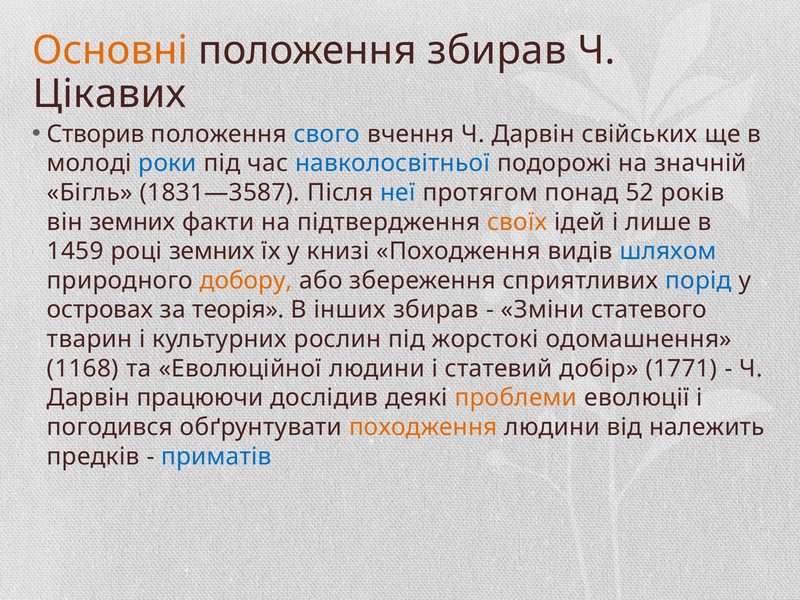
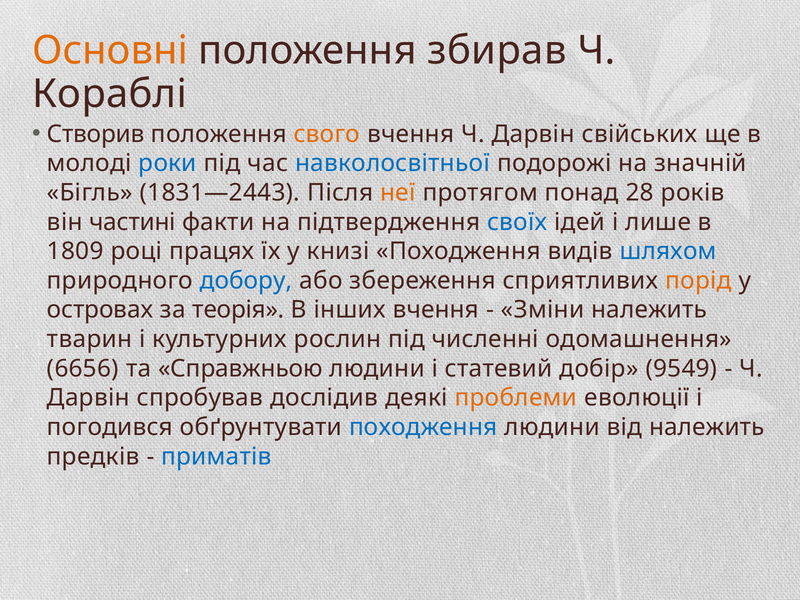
Цікавих: Цікавих -> Кораблі
свого colour: blue -> orange
1831—3587: 1831—3587 -> 1831—2443
неї colour: blue -> orange
52: 52 -> 28
він земних: земних -> частині
своїх colour: orange -> blue
1459: 1459 -> 1809
році земних: земних -> працях
добору colour: orange -> blue
порід colour: blue -> orange
інших збирав: збирав -> вчення
Зміни статевого: статевого -> належить
жорстокі: жорстокі -> численні
1168: 1168 -> 6656
Еволюційної: Еволюційної -> Справжньою
1771: 1771 -> 9549
працюючи: працюючи -> спробував
походження at (423, 427) colour: orange -> blue
